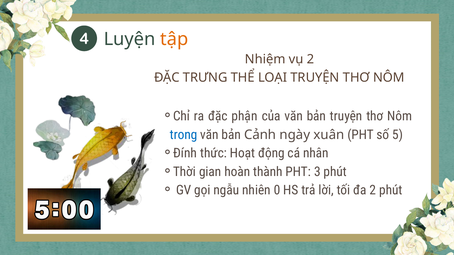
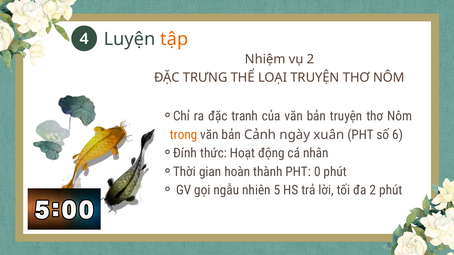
phận: phận -> tranh
trong colour: blue -> orange
5: 5 -> 6
3: 3 -> 0
0: 0 -> 5
